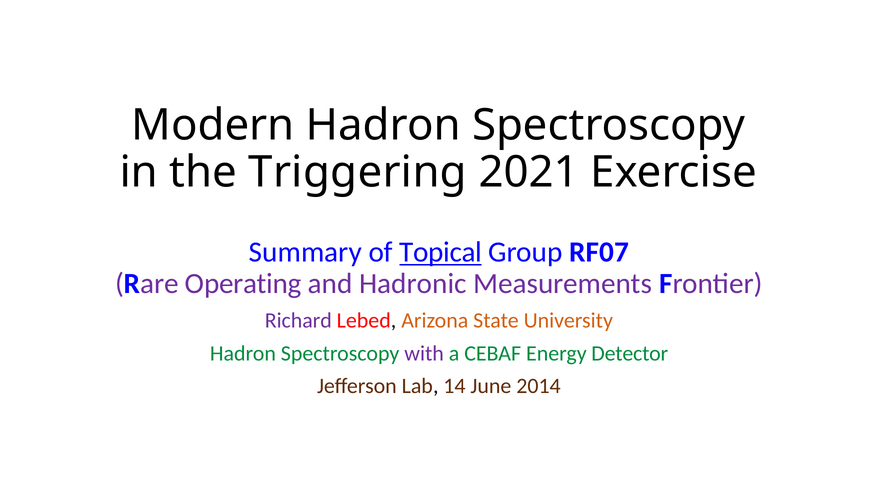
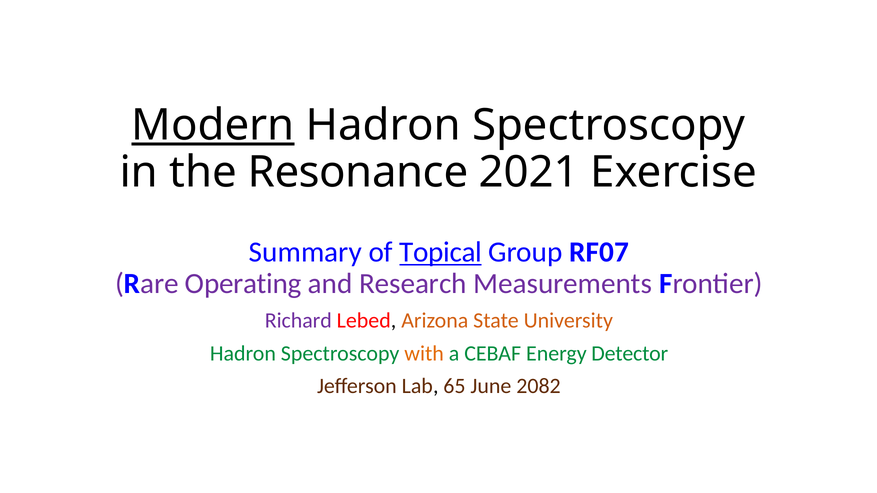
Modern underline: none -> present
Triggering: Triggering -> Resonance
Hadronic: Hadronic -> Research
with colour: purple -> orange
14: 14 -> 65
2014: 2014 -> 2082
